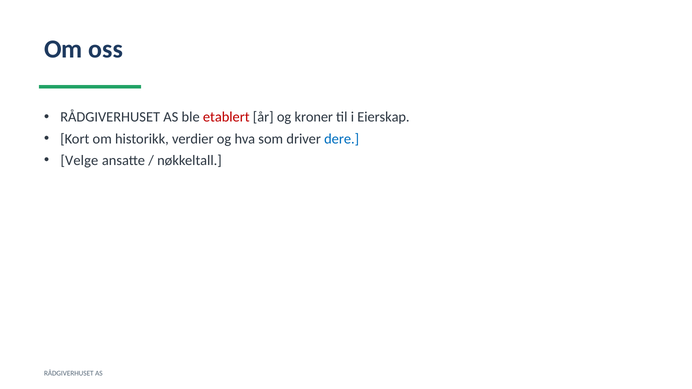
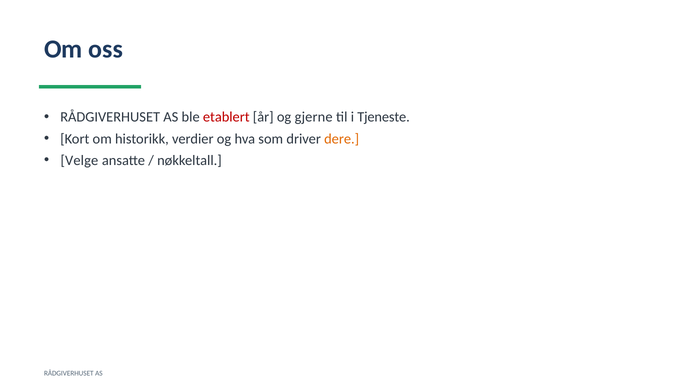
kroner: kroner -> gjerne
Eierskap: Eierskap -> Tjeneste
dere colour: blue -> orange
